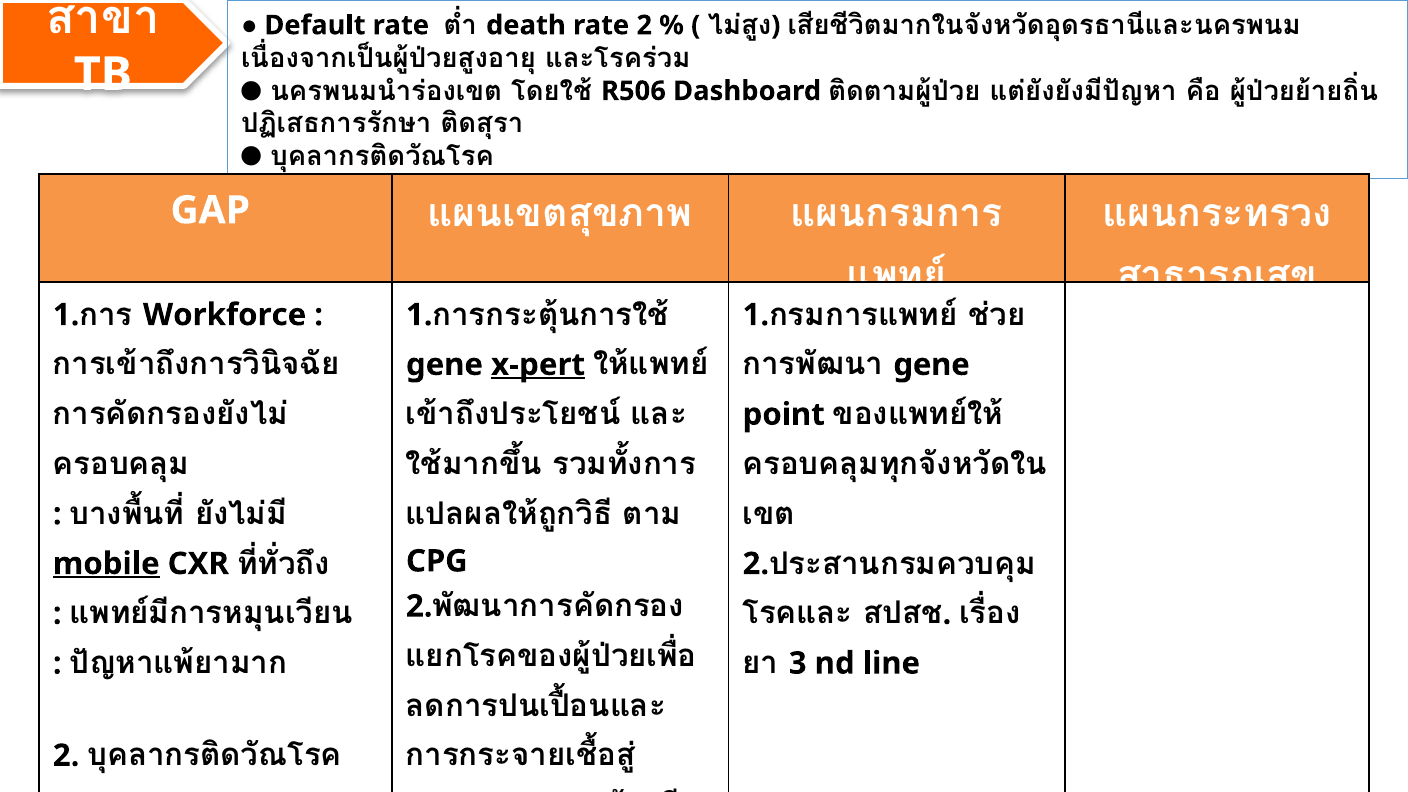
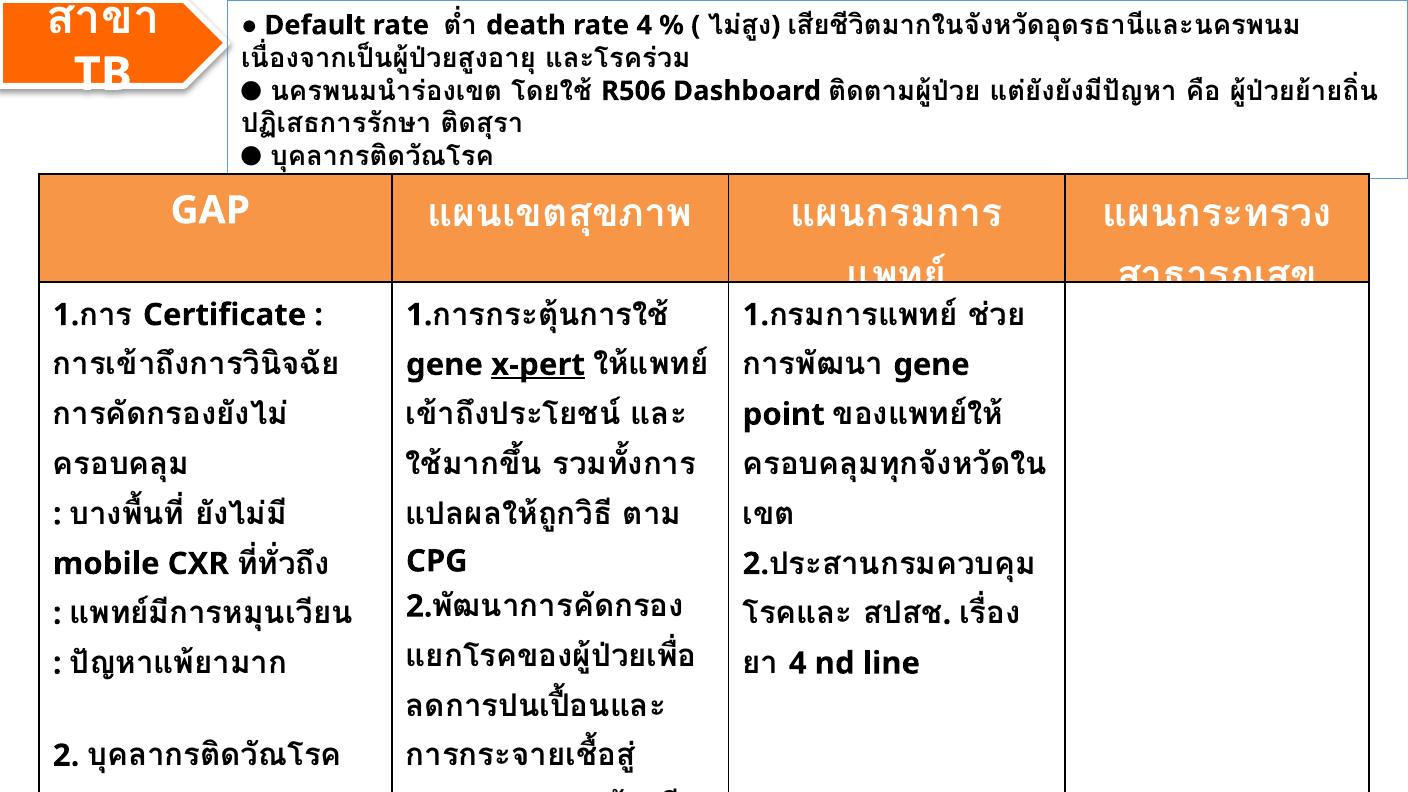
rate 2: 2 -> 4
Workforce: Workforce -> Certificate
mobile underline: present -> none
3 at (798, 663): 3 -> 4
